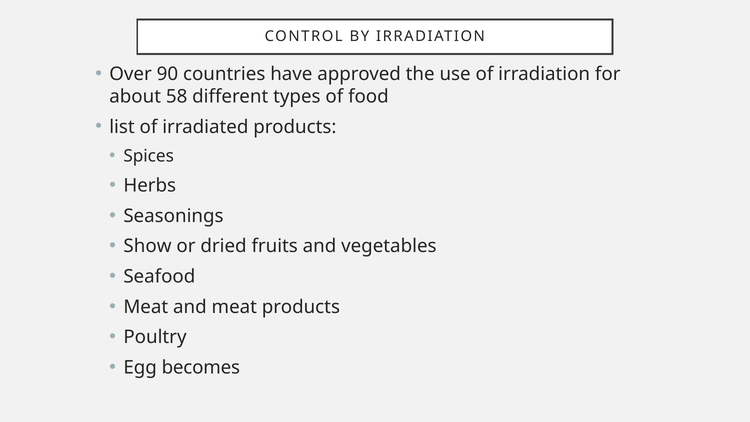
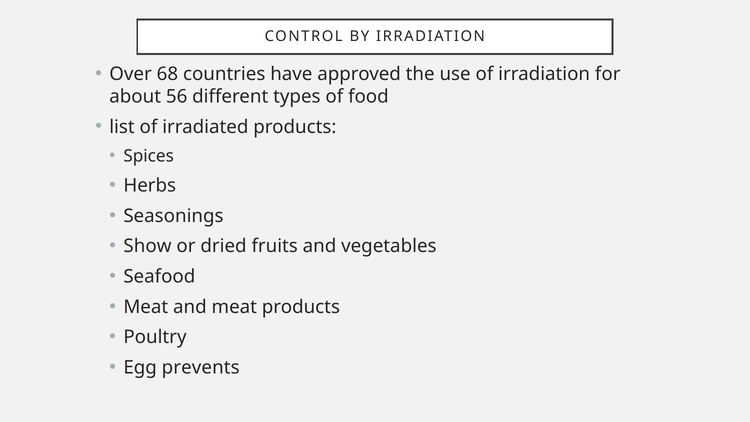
90: 90 -> 68
58: 58 -> 56
becomes: becomes -> prevents
